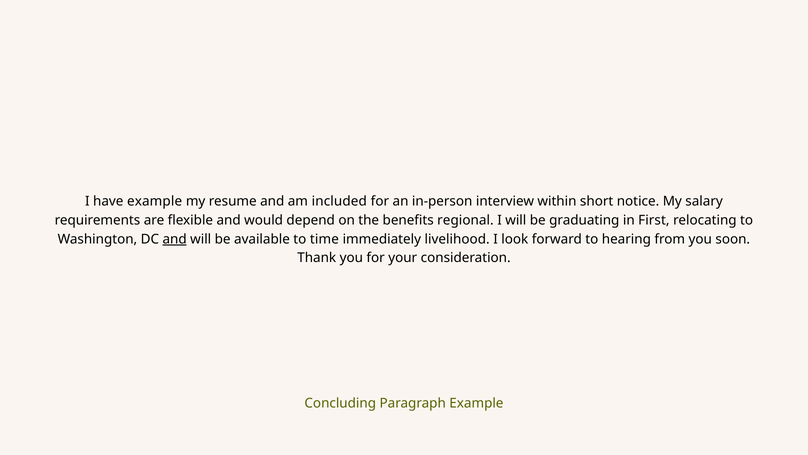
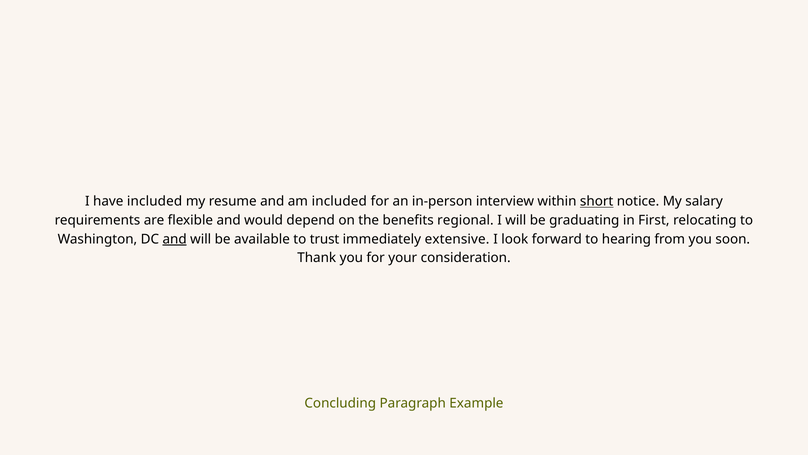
have example: example -> included
short underline: none -> present
time: time -> trust
livelihood: livelihood -> extensive
